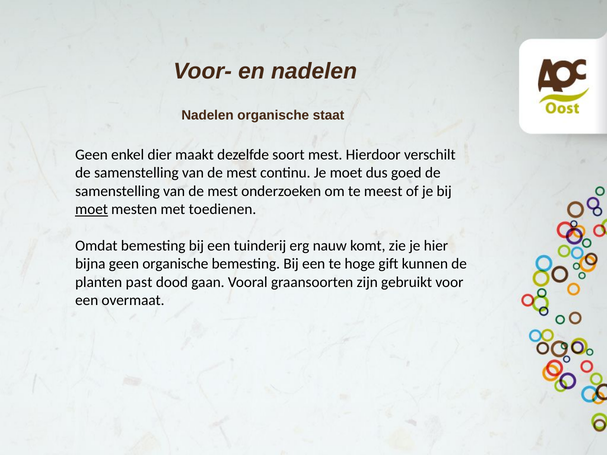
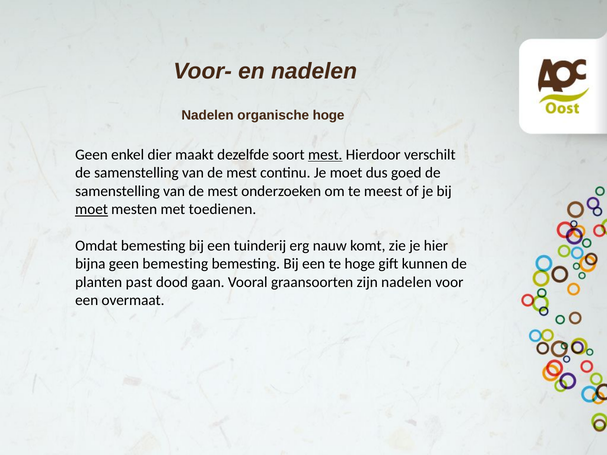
organische staat: staat -> hoge
mest at (325, 155) underline: none -> present
geen organische: organische -> bemesting
zijn gebruikt: gebruikt -> nadelen
